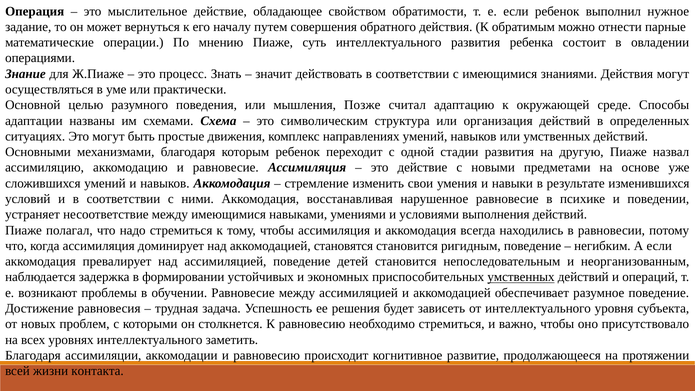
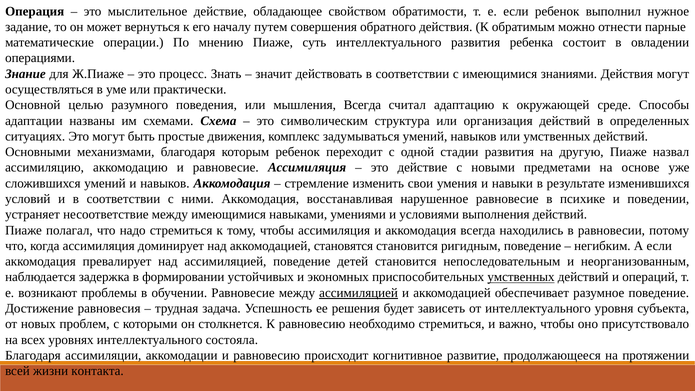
мышления Позже: Позже -> Всегда
направлениях: направлениях -> задумываться
ассимиляцией at (359, 293) underline: none -> present
заметить: заметить -> состояла
